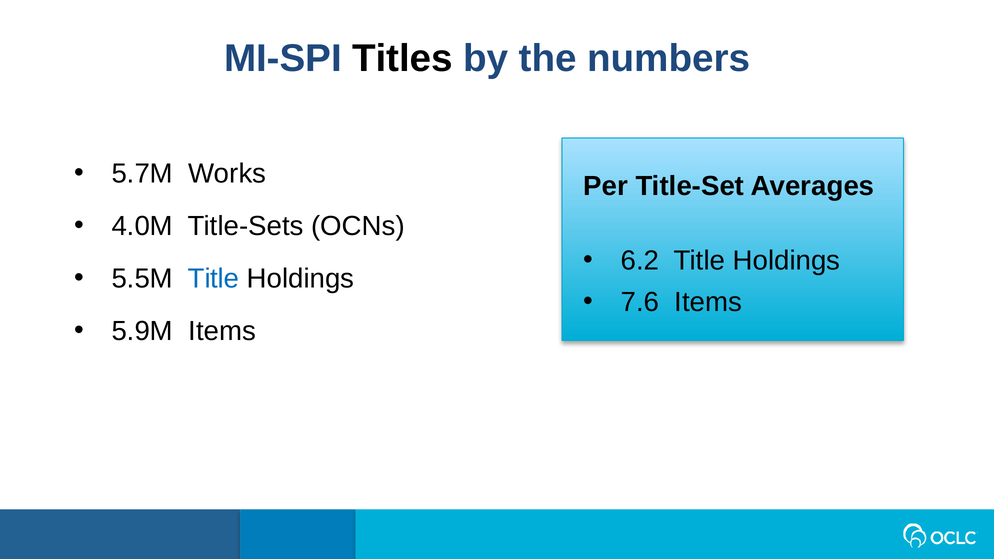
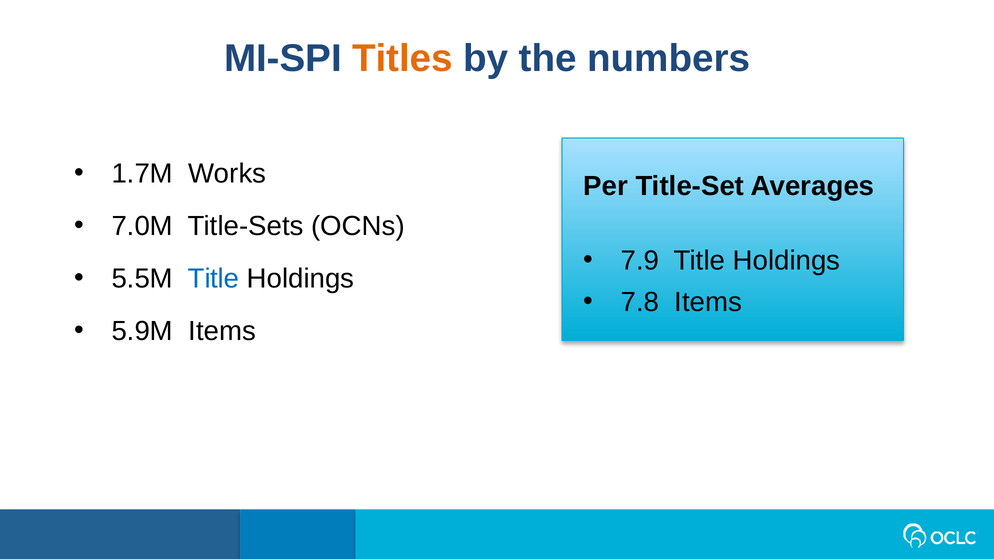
Titles colour: black -> orange
5.7M: 5.7M -> 1.7M
4.0M: 4.0M -> 7.0M
6.2: 6.2 -> 7.9
7.6: 7.6 -> 7.8
